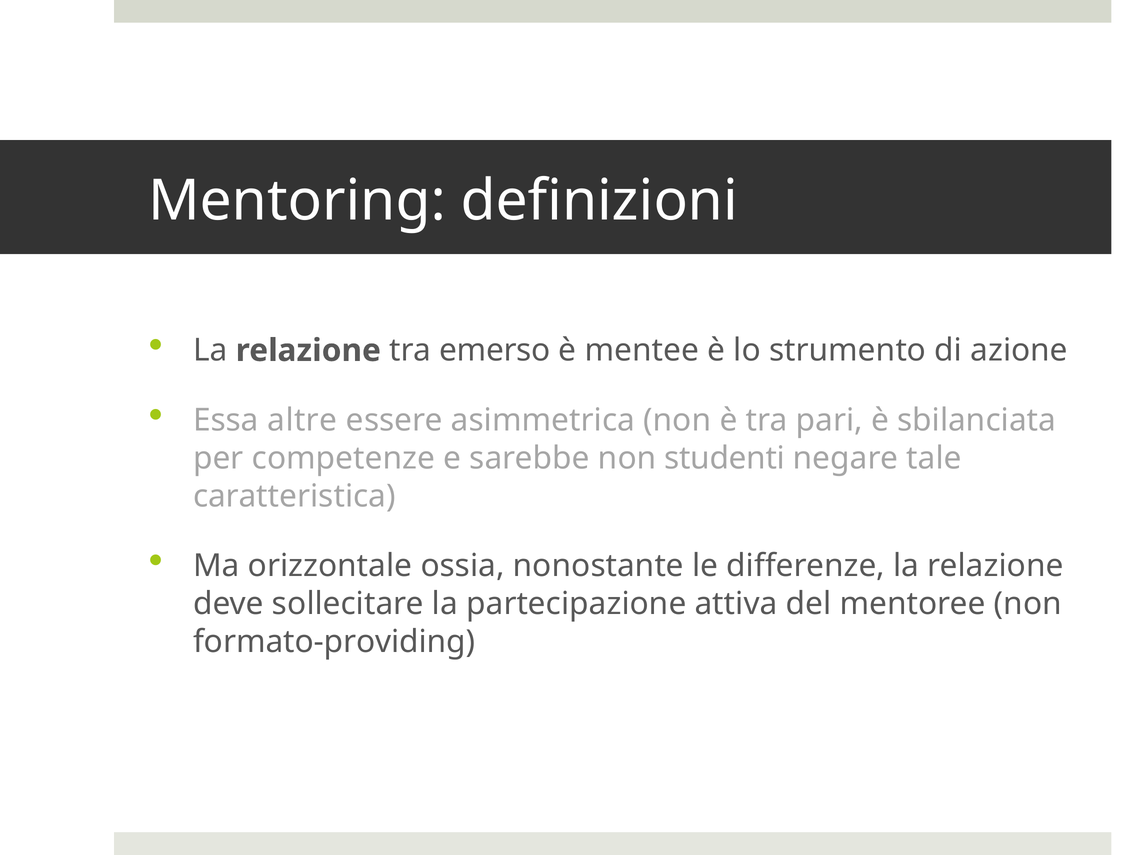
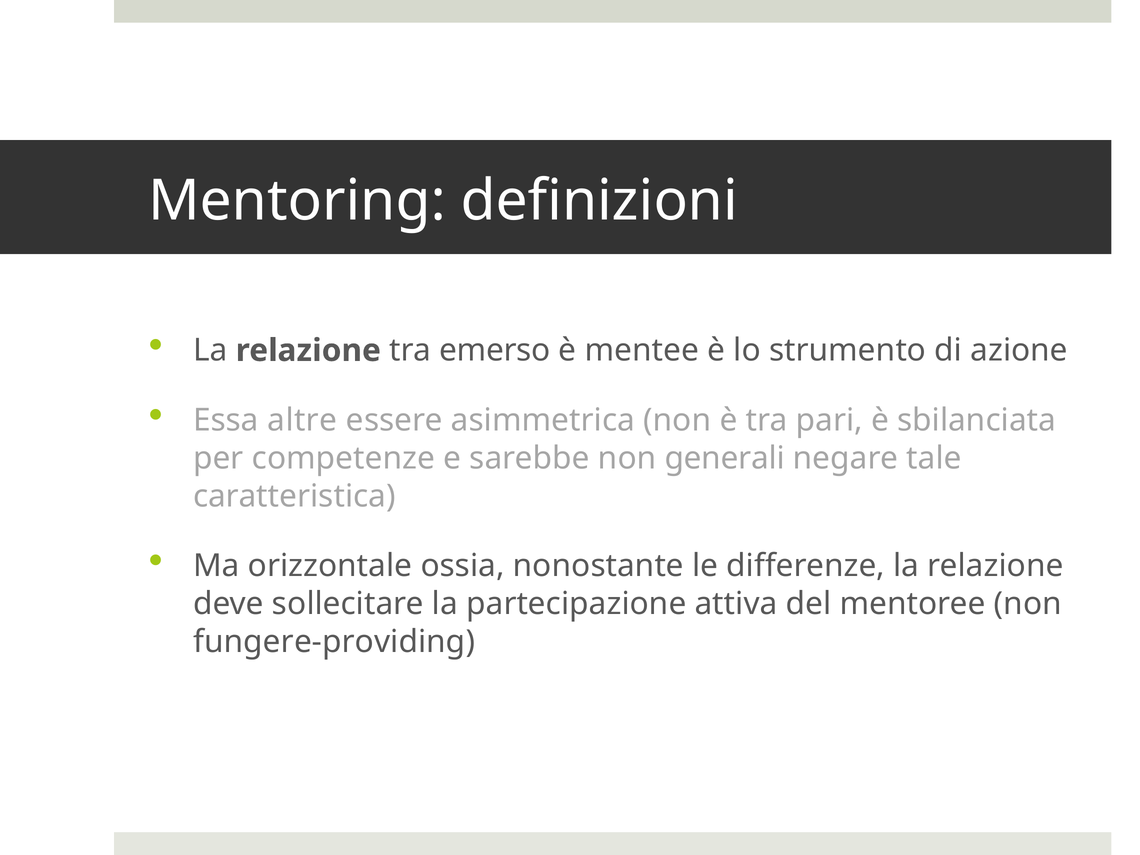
studenti: studenti -> generali
formato-providing: formato-providing -> fungere-providing
